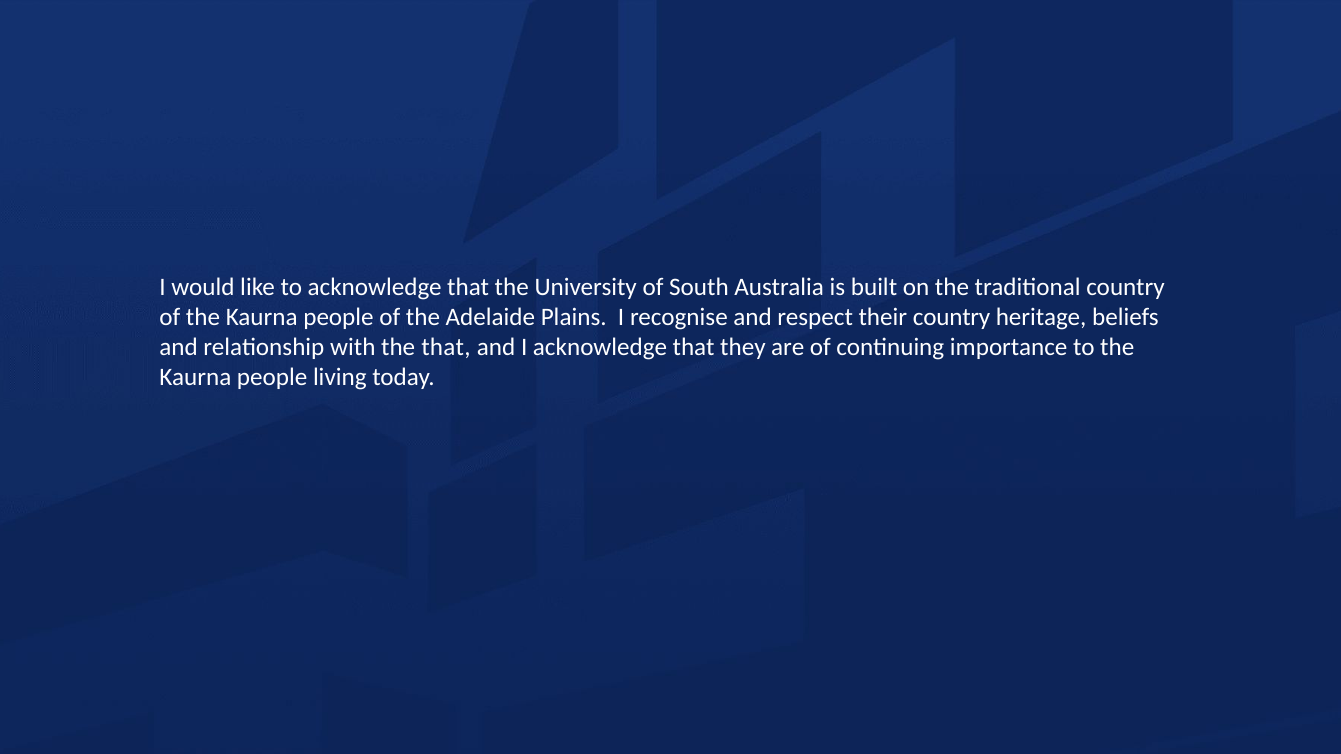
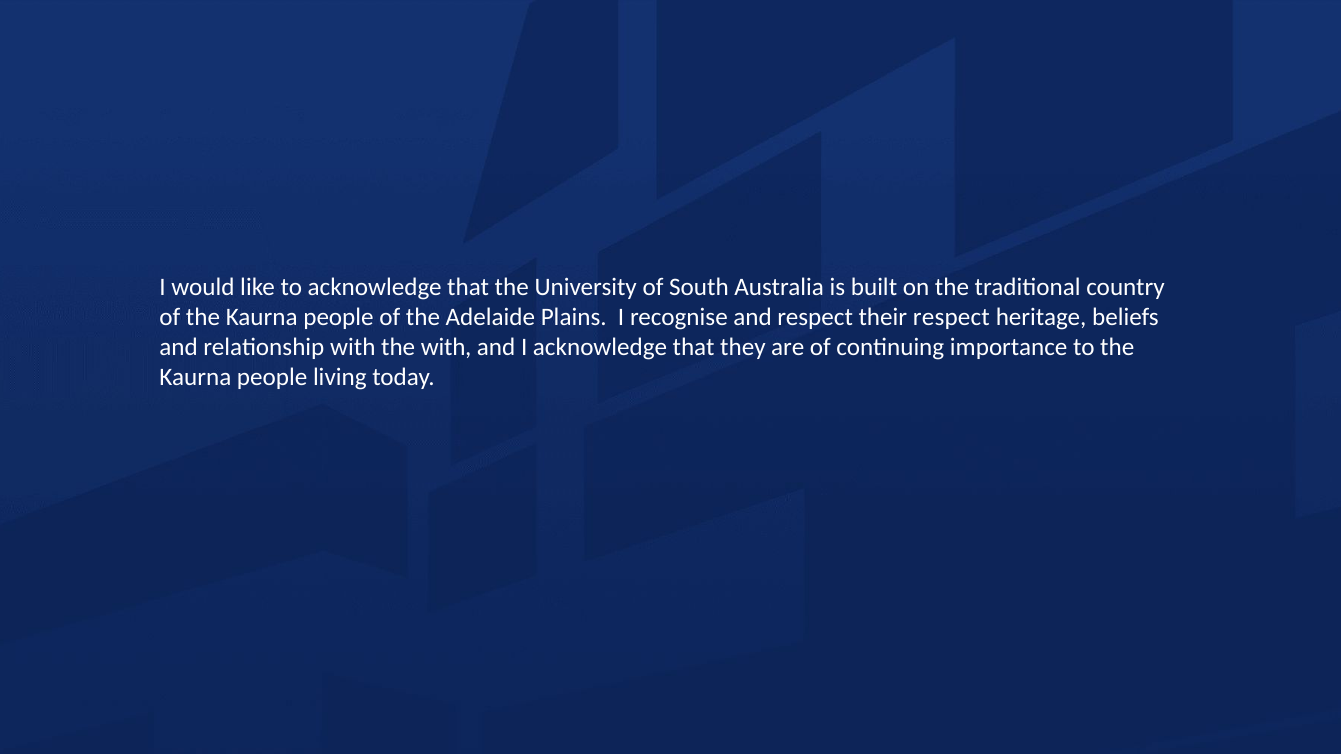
their country: country -> respect
the that: that -> with
